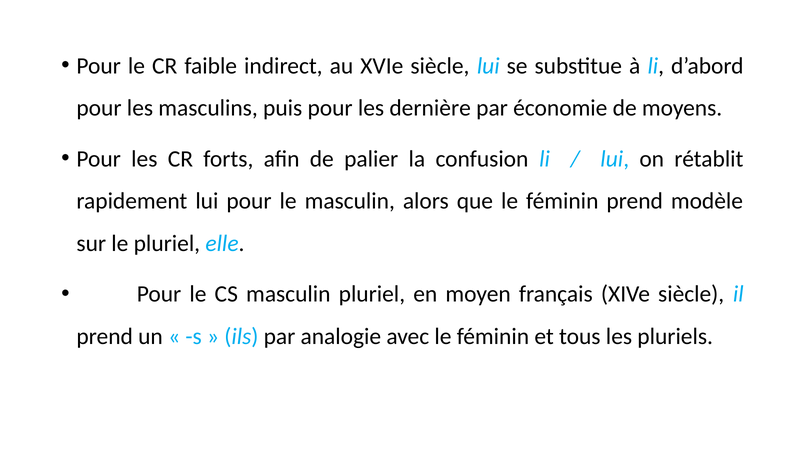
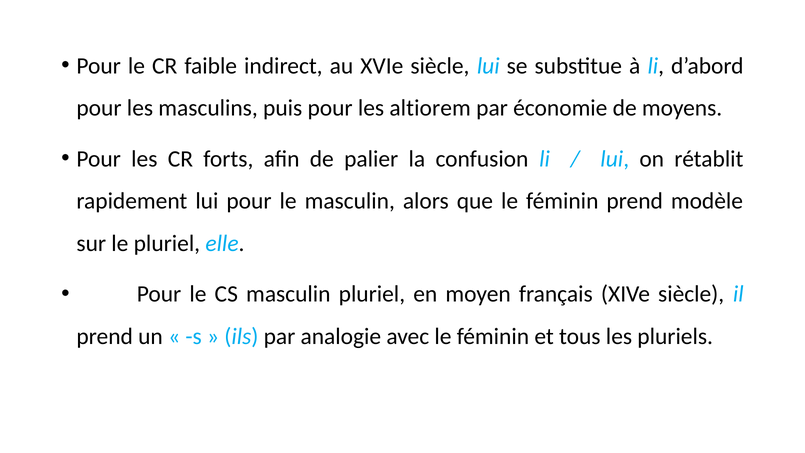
dernière: dernière -> altiorem
